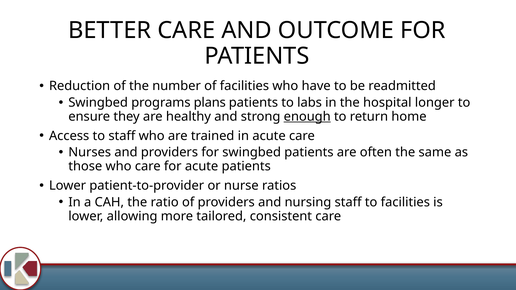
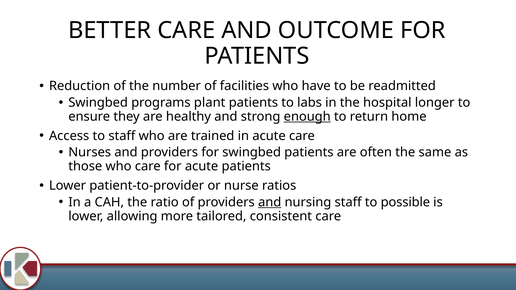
plans: plans -> plant
and at (270, 202) underline: none -> present
to facilities: facilities -> possible
